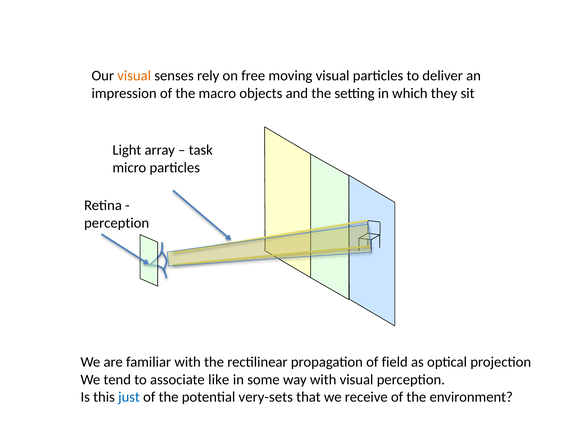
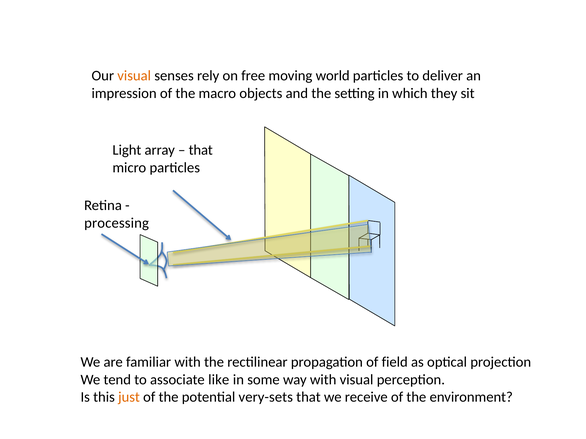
moving visual: visual -> world
task at (201, 150): task -> that
perception at (117, 223): perception -> processing
just colour: blue -> orange
